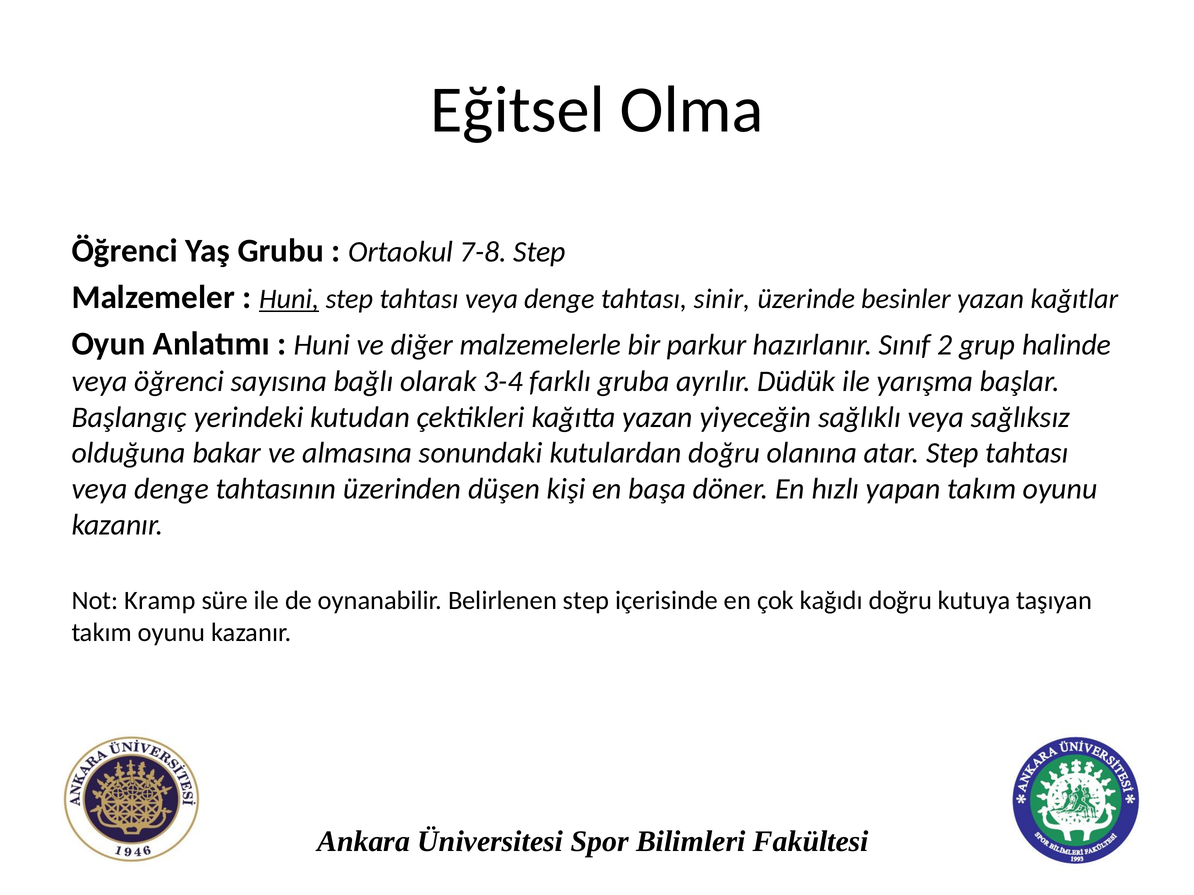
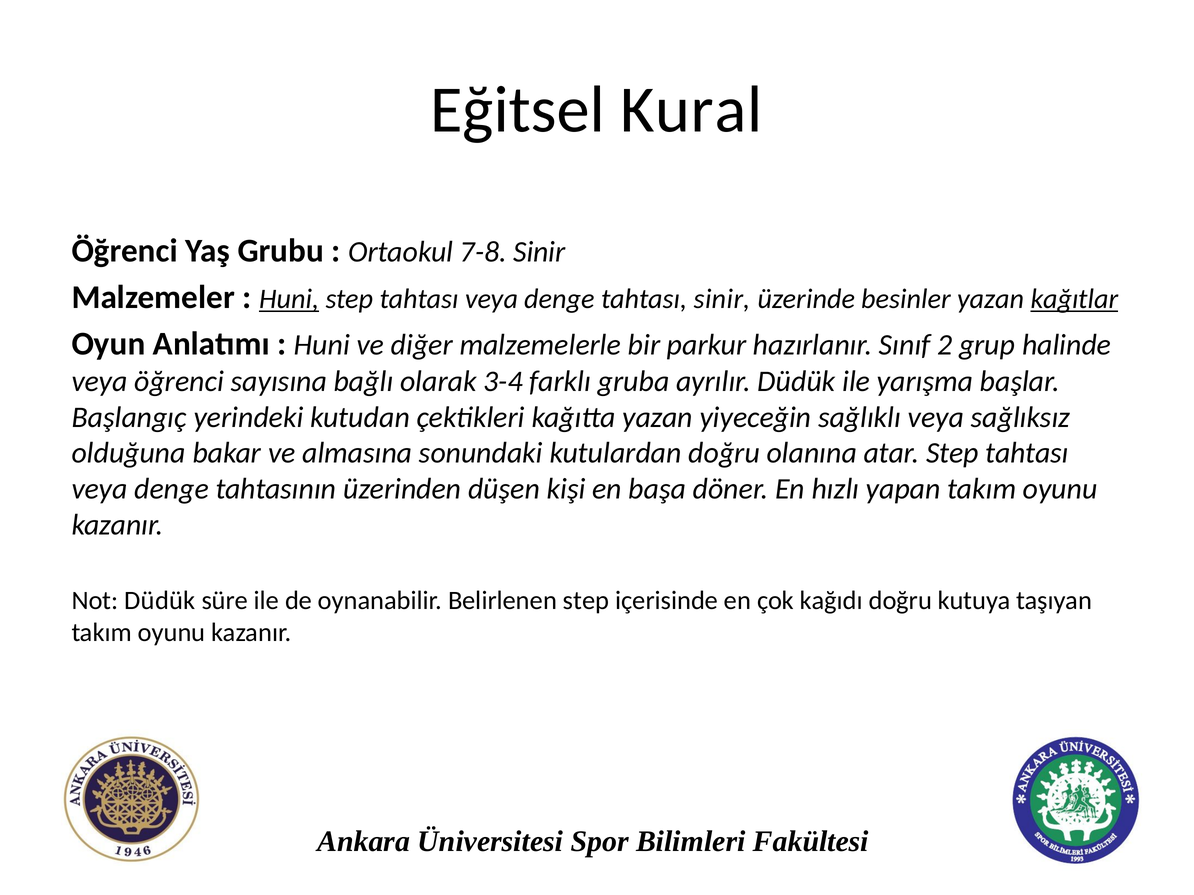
Olma: Olma -> Kural
7-8 Step: Step -> Sinir
kağıtlar underline: none -> present
Not Kramp: Kramp -> Düdük
